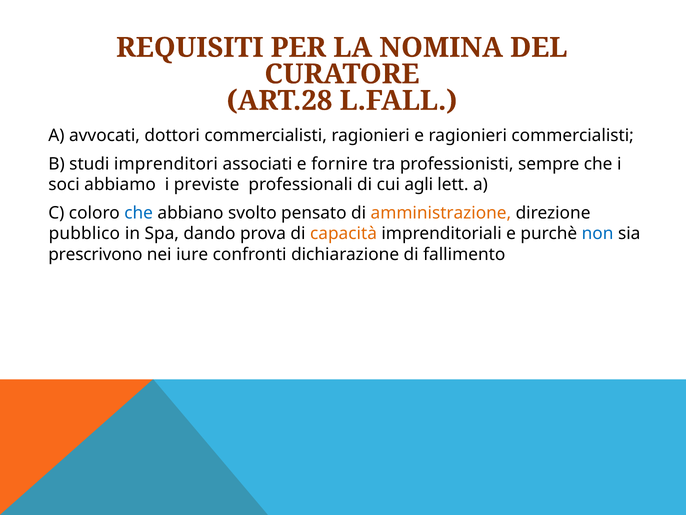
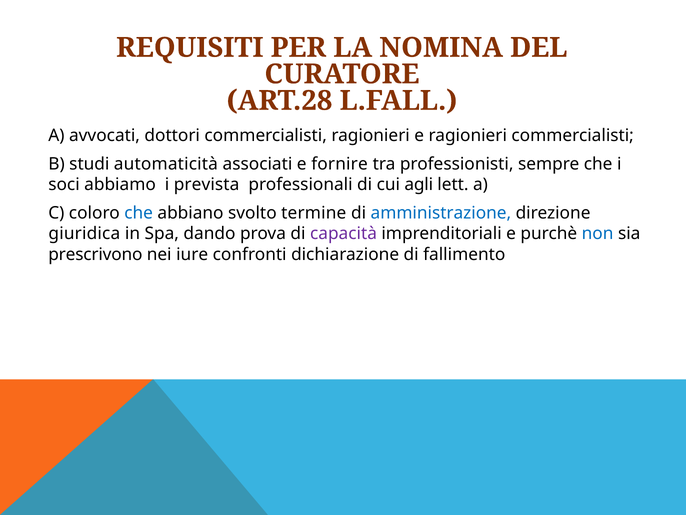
imprenditori: imprenditori -> automaticità
previste: previste -> prevista
pensato: pensato -> termine
amministrazione colour: orange -> blue
pubblico: pubblico -> giuridica
capacità colour: orange -> purple
